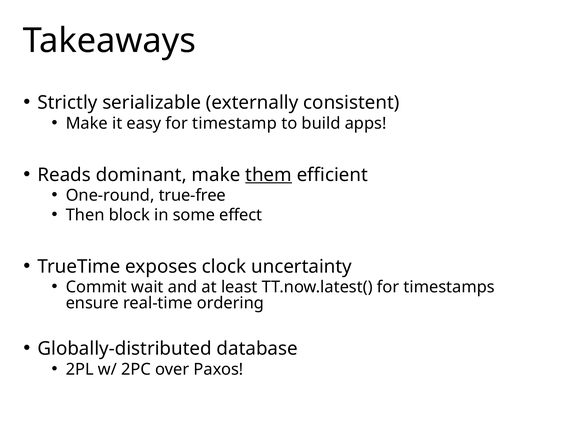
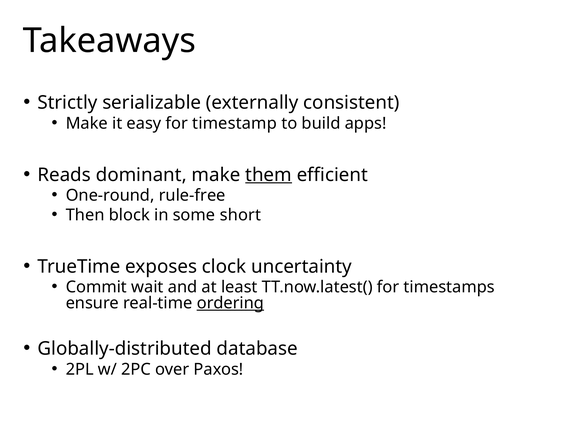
true-free: true-free -> rule-free
effect: effect -> short
ordering underline: none -> present
